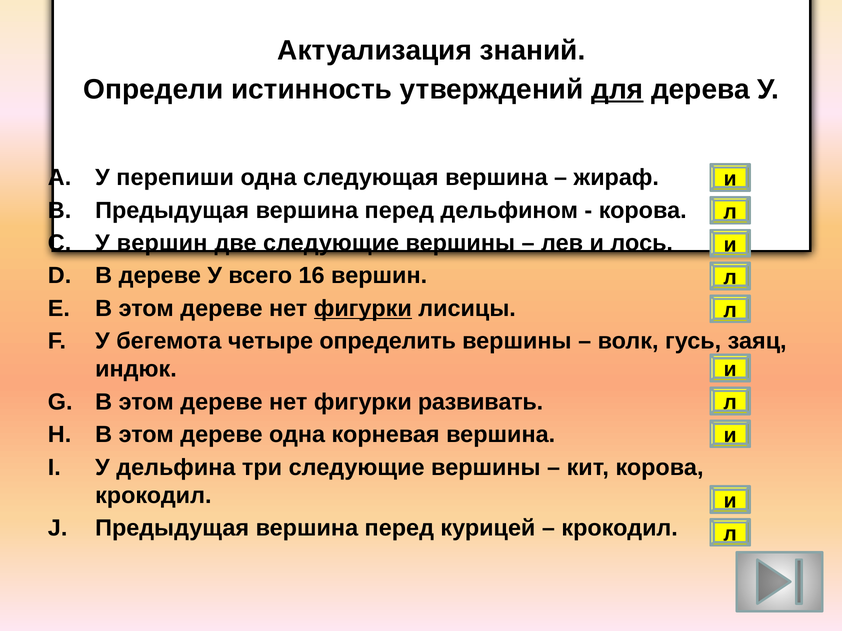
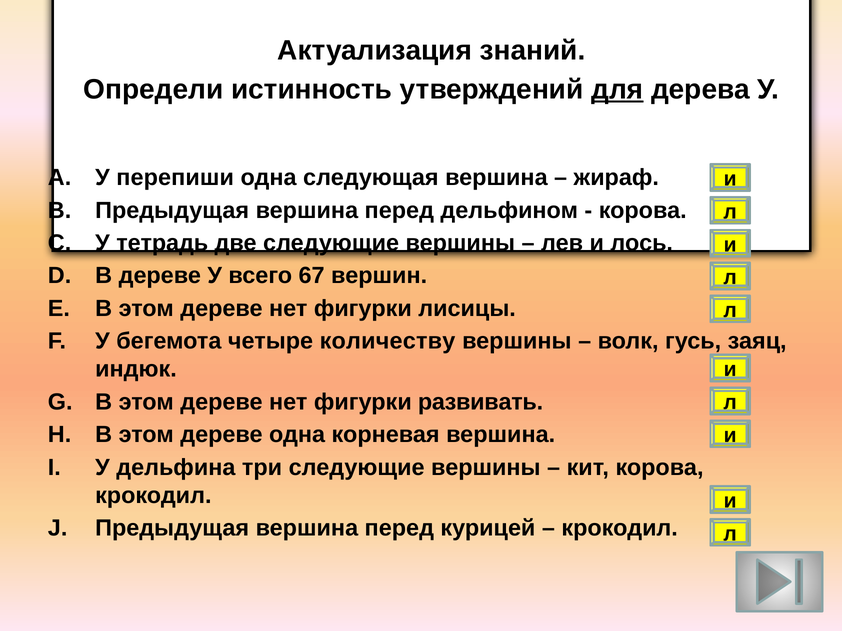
У вершин: вершин -> тетрадь
16: 16 -> 67
фигурки at (363, 309) underline: present -> none
определить: определить -> количеству
